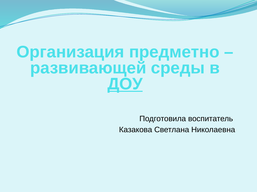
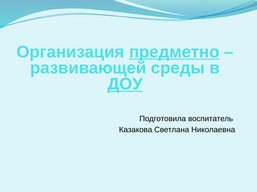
предметно underline: none -> present
